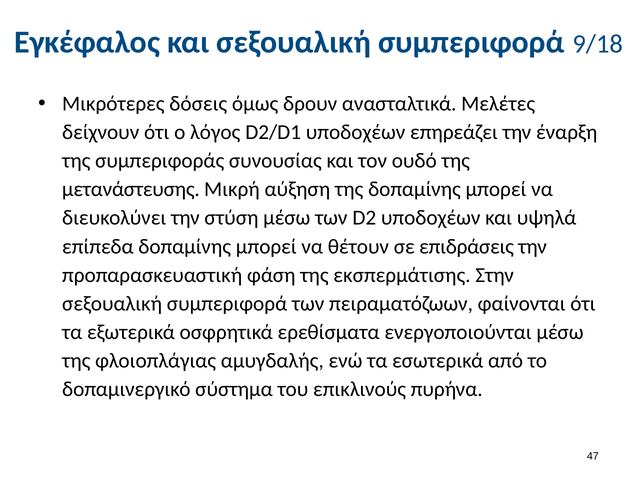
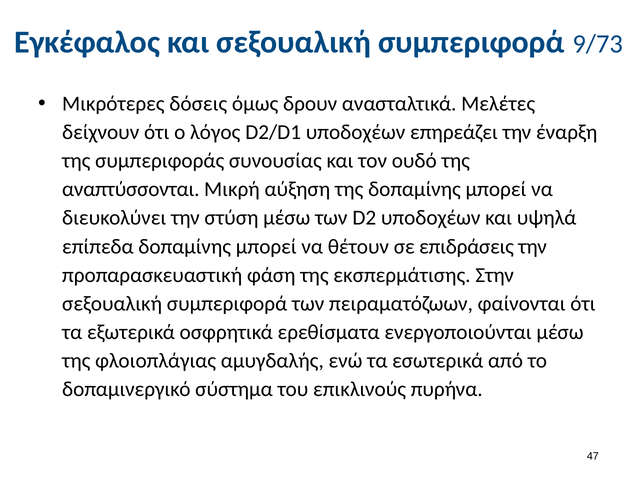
9/18: 9/18 -> 9/73
μετανάστευσης: μετανάστευσης -> αναπτύσσονται
